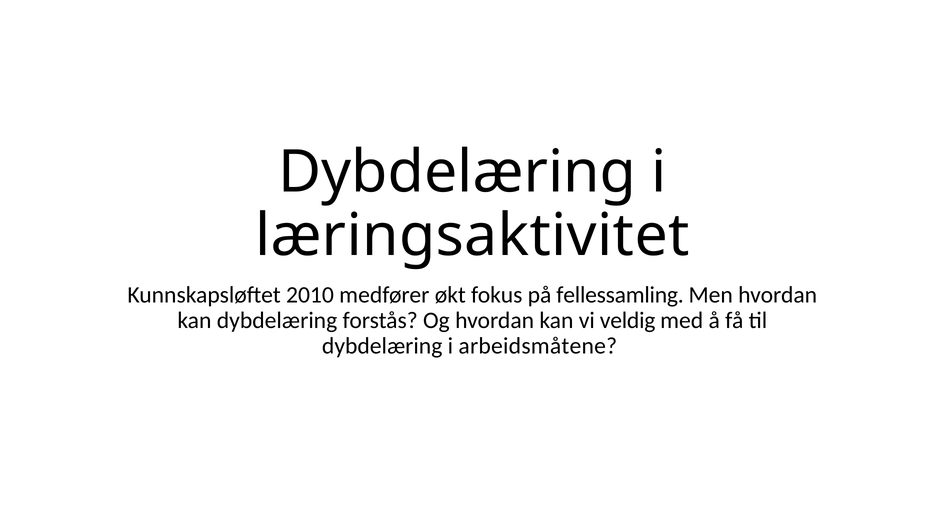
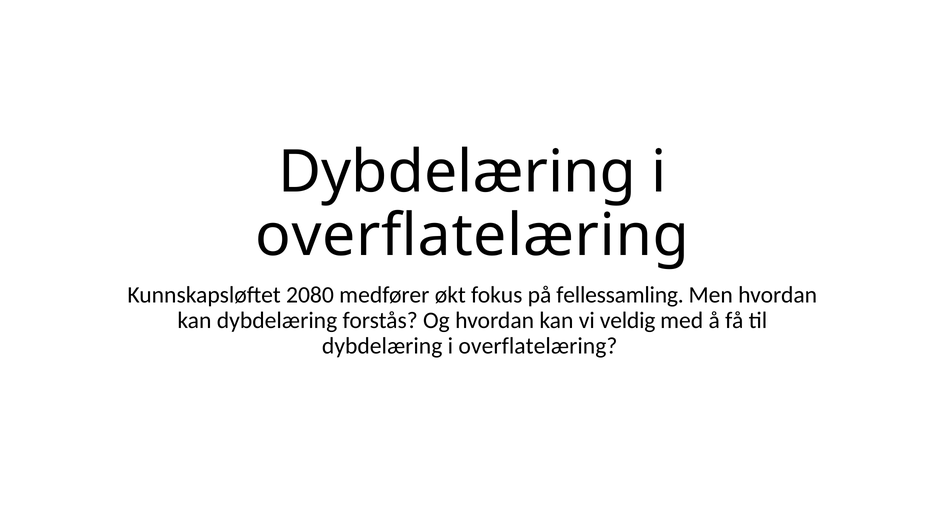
læringsaktivitet at (472, 236): læringsaktivitet -> overflatelæring
2010: 2010 -> 2080
arbeidsmåtene at (538, 346): arbeidsmåtene -> overflatelæring
